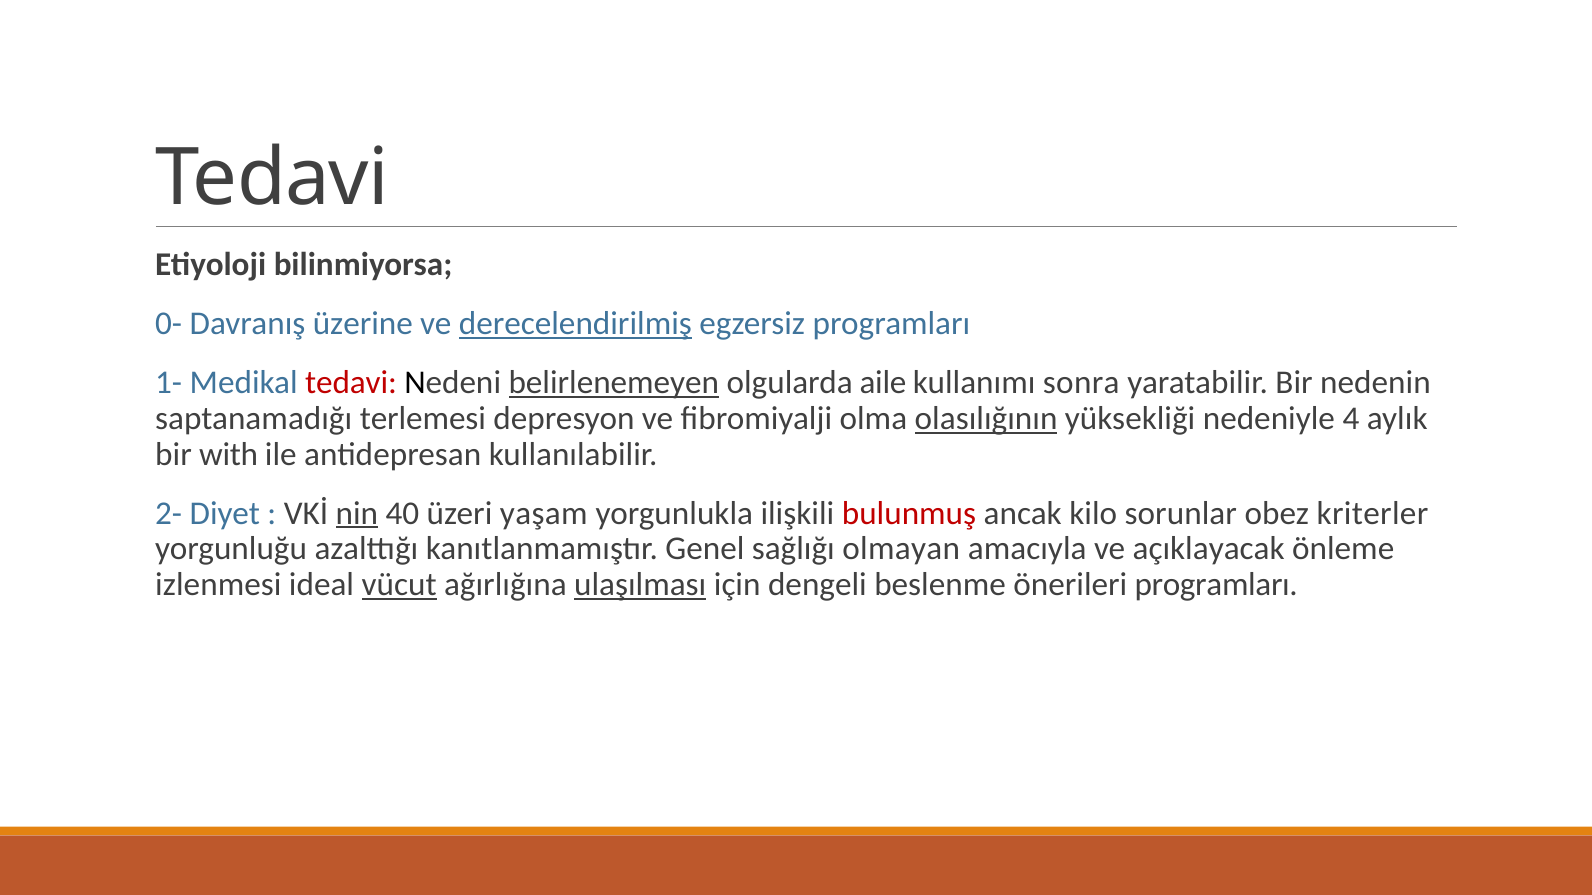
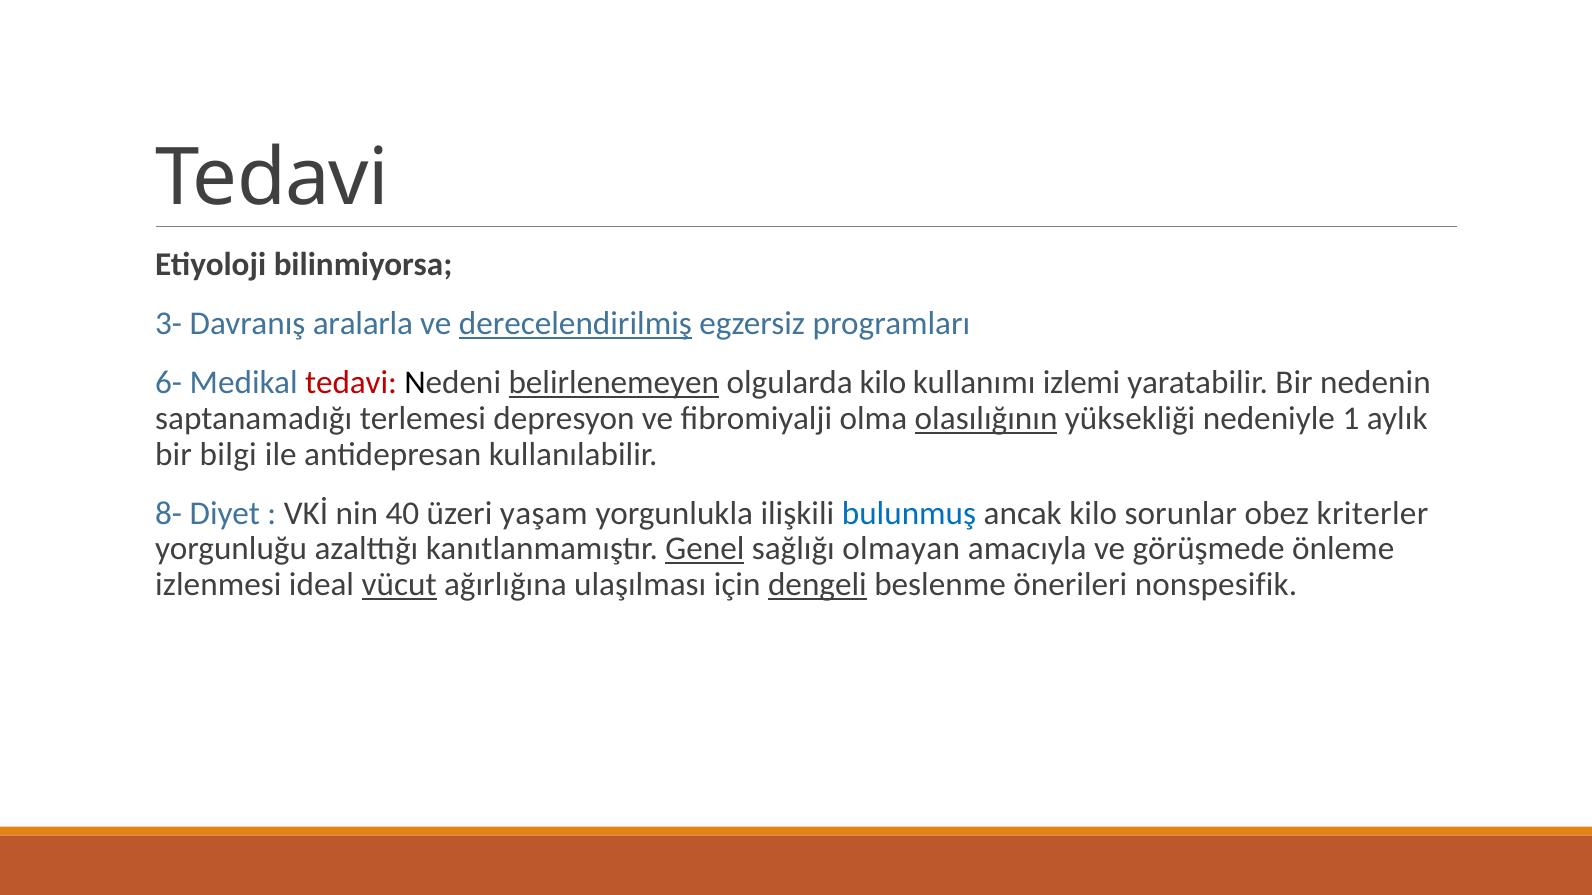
0-: 0- -> 3-
üzerine: üzerine -> aralarla
1-: 1- -> 6-
olgularda aile: aile -> kilo
sonra: sonra -> izlemi
4: 4 -> 1
with: with -> bilgi
2-: 2- -> 8-
nin underline: present -> none
bulunmuş colour: red -> blue
Genel underline: none -> present
açıklayacak: açıklayacak -> görüşmede
ulaşılması underline: present -> none
dengeli underline: none -> present
önerileri programları: programları -> nonspesifik
